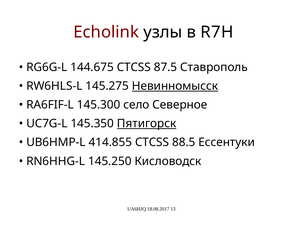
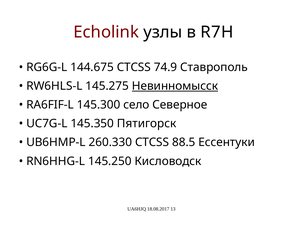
87.5: 87.5 -> 74.9
Пятигорск underline: present -> none
414.855: 414.855 -> 260.330
